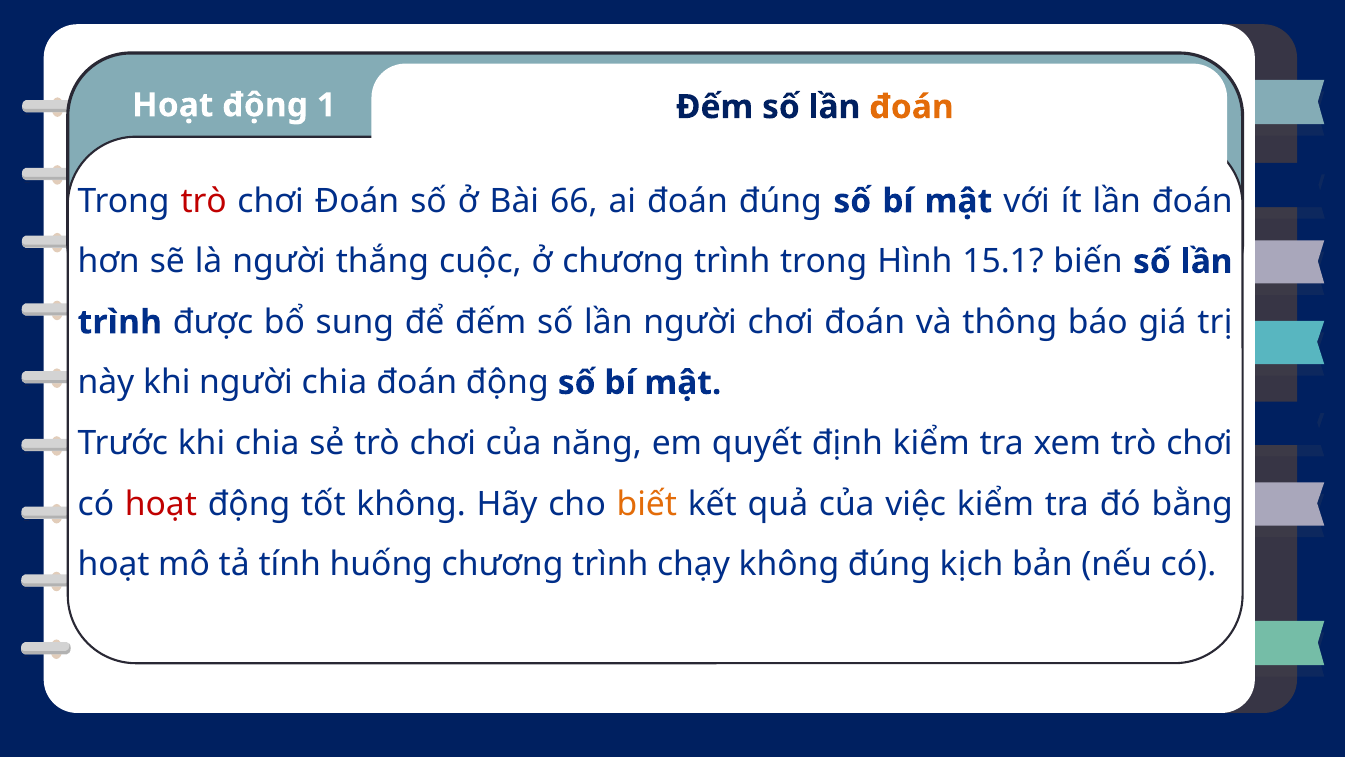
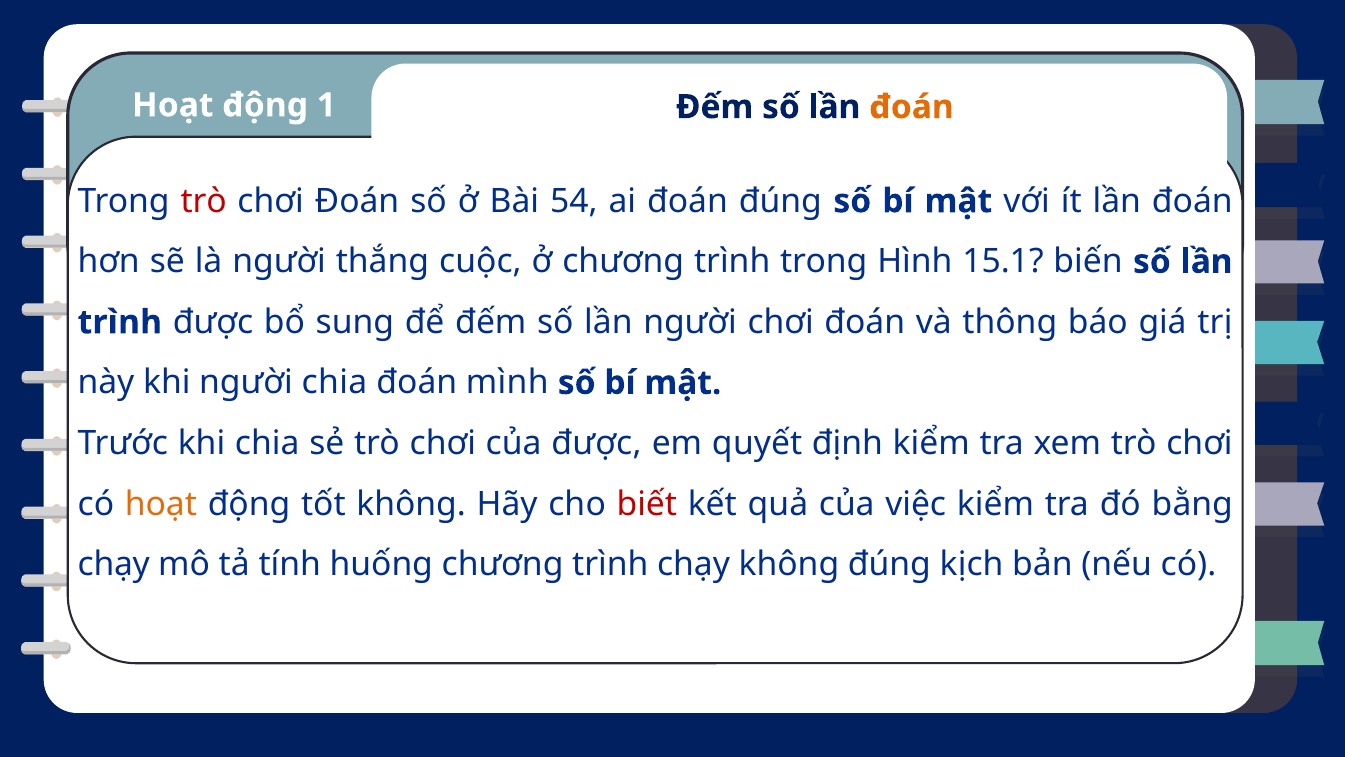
66: 66 -> 54
đoán động: động -> mình
của năng: năng -> được
hoạt at (161, 504) colour: red -> orange
biết colour: orange -> red
hoạt at (114, 564): hoạt -> chạy
